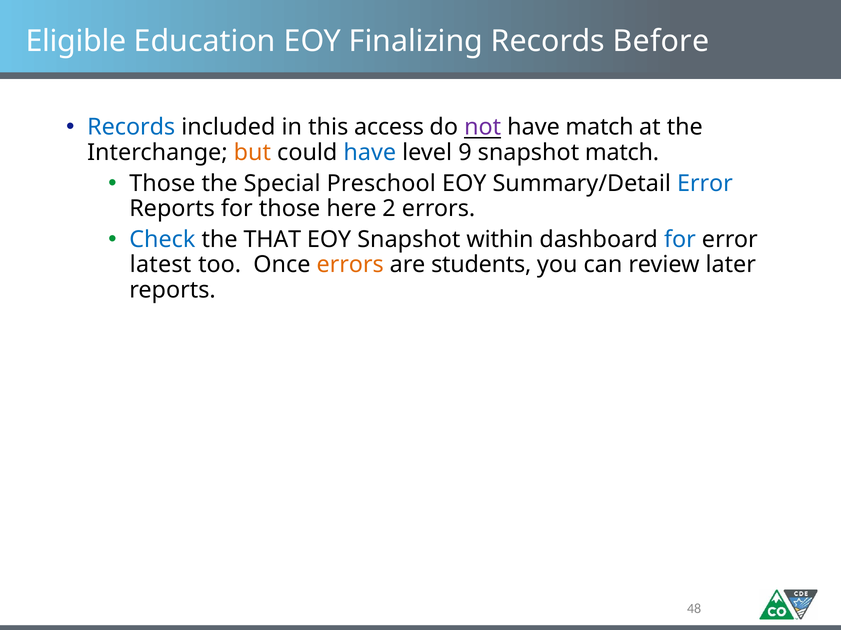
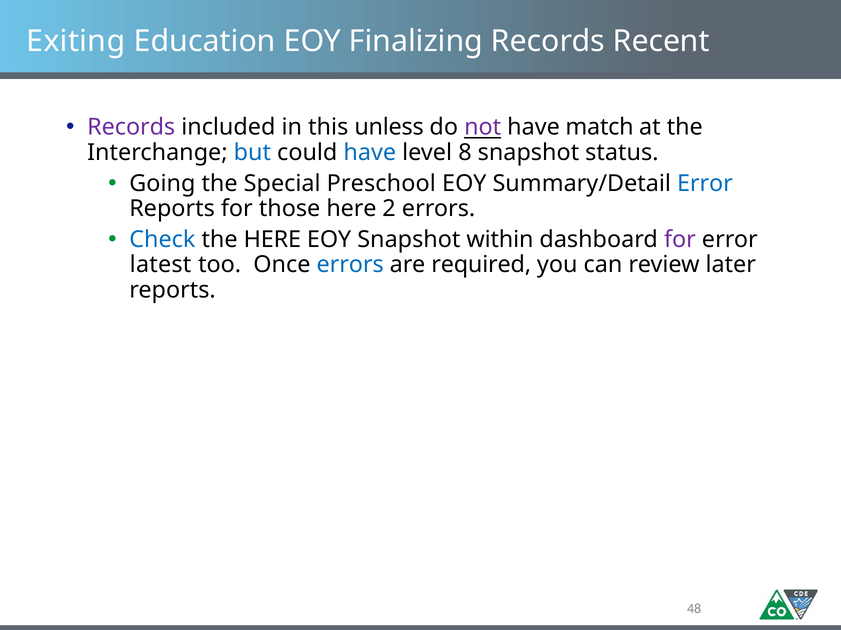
Eligible: Eligible -> Exiting
Before: Before -> Recent
Records at (131, 127) colour: blue -> purple
access: access -> unless
but colour: orange -> blue
9: 9 -> 8
snapshot match: match -> status
Those at (162, 184): Those -> Going
the THAT: THAT -> HERE
for at (680, 240) colour: blue -> purple
errors at (350, 265) colour: orange -> blue
students: students -> required
